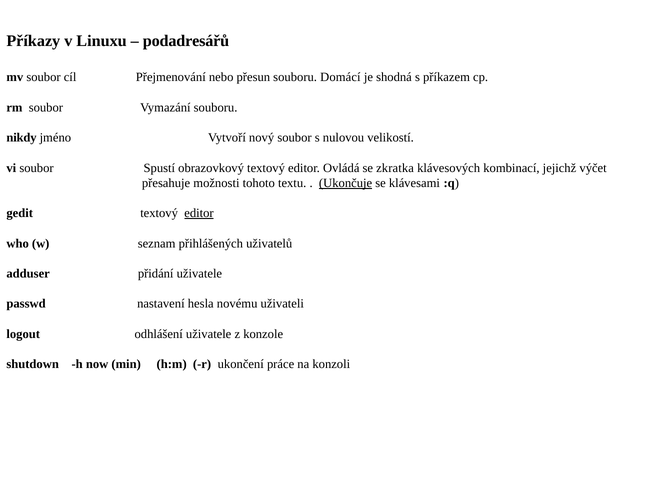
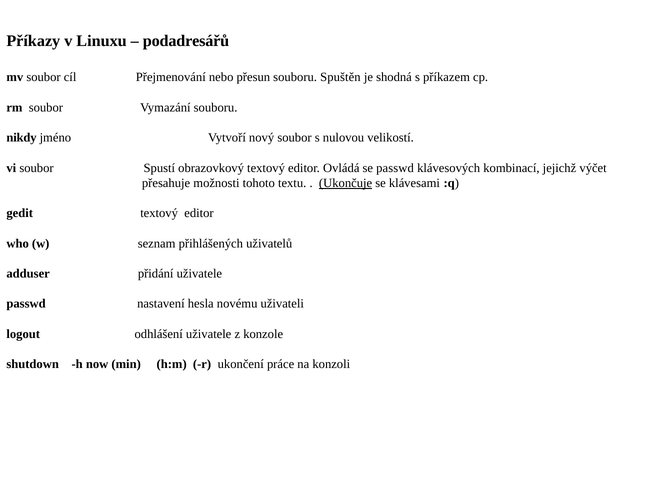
Domácí: Domácí -> Spuštěn
se zkratka: zkratka -> passwd
editor at (199, 213) underline: present -> none
